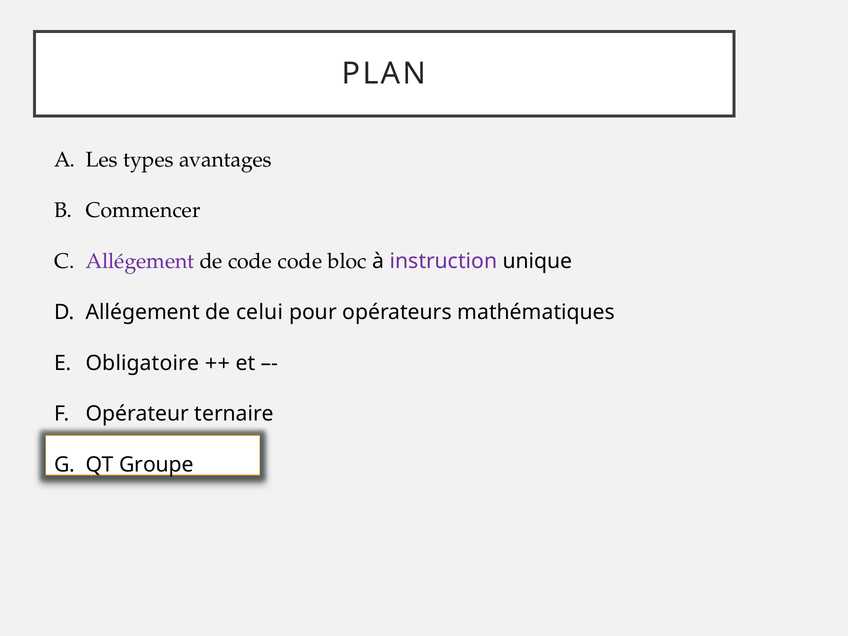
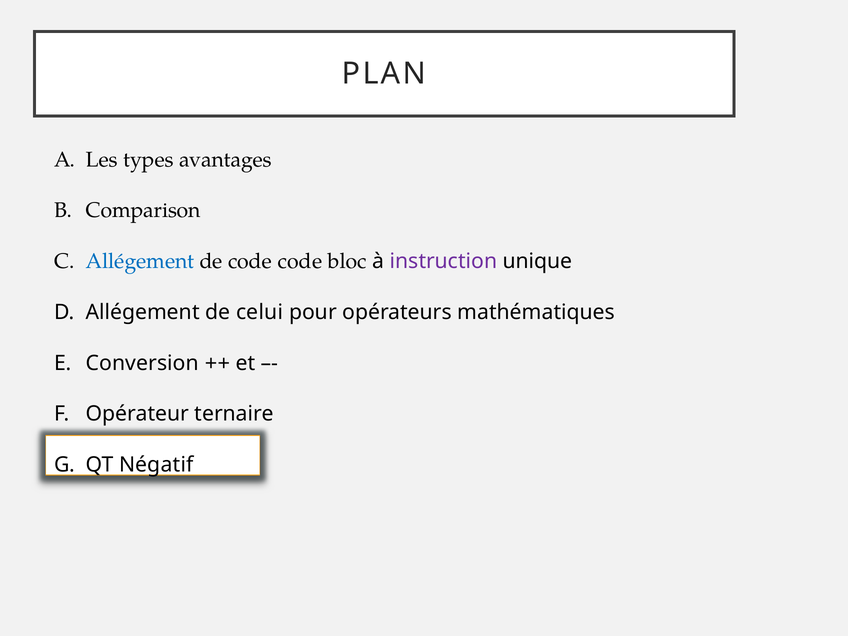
Commencer: Commencer -> Comparison
Allégement at (140, 261) colour: purple -> blue
Obligatoire: Obligatoire -> Conversion
Groupe: Groupe -> Négatif
